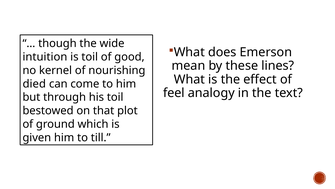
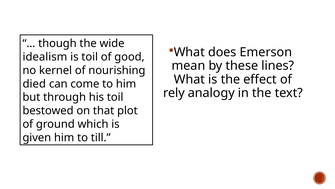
intuition: intuition -> idealism
feel: feel -> rely
